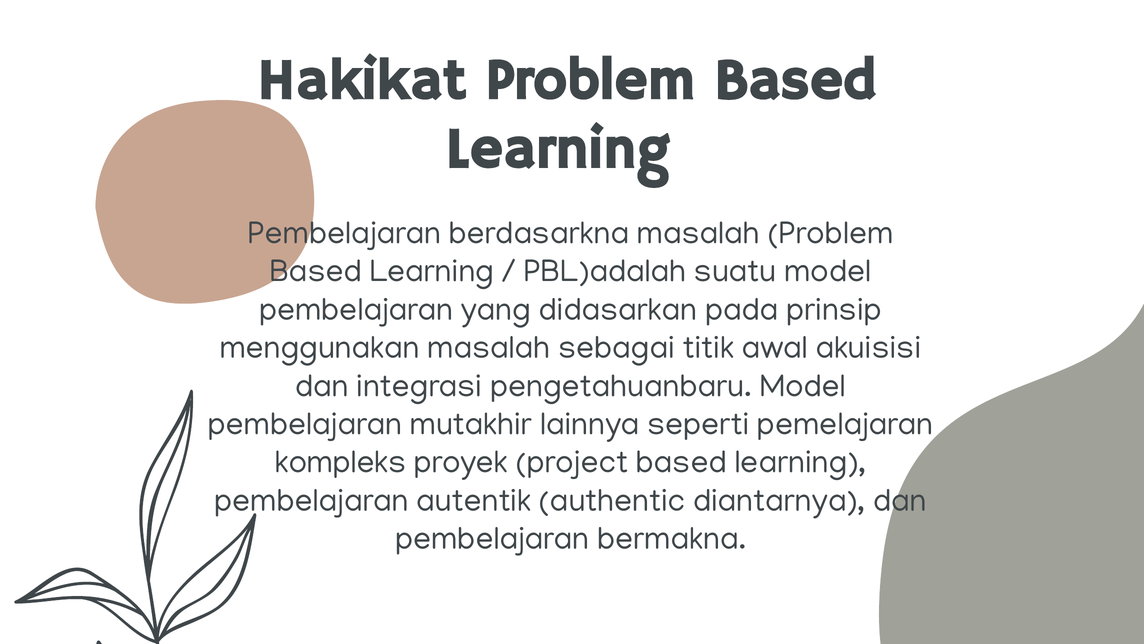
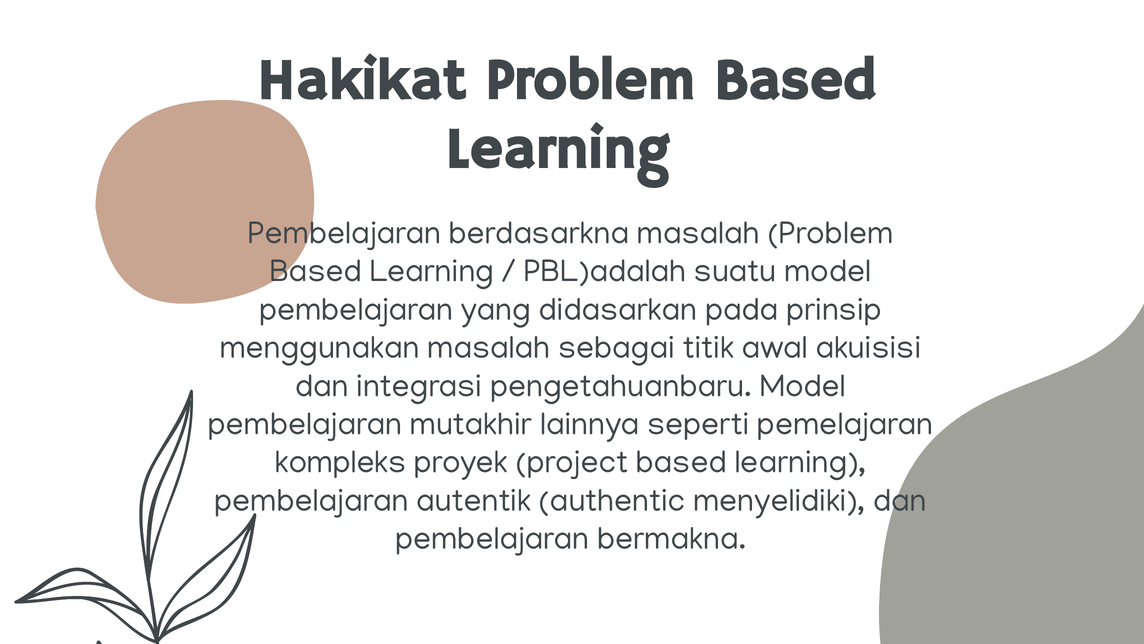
diantarnya: diantarnya -> menyelidiki
